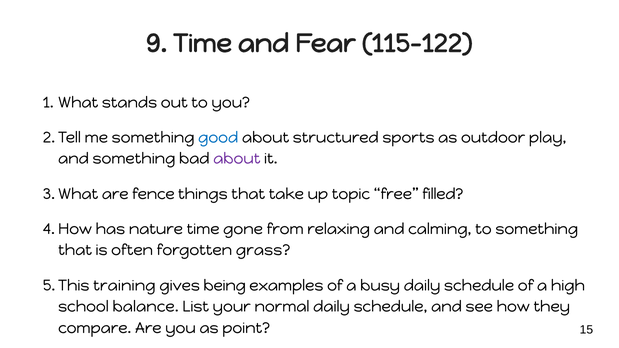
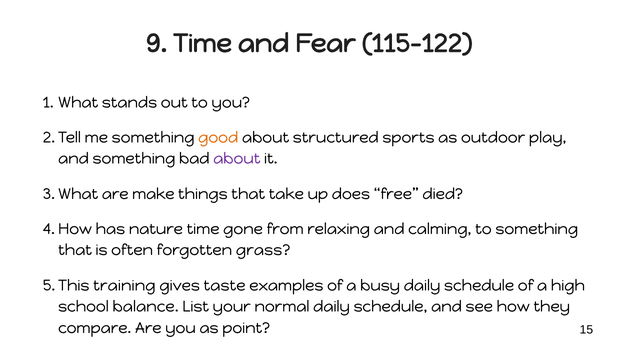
good colour: blue -> orange
fence: fence -> make
topic: topic -> does
filled: filled -> died
being: being -> taste
